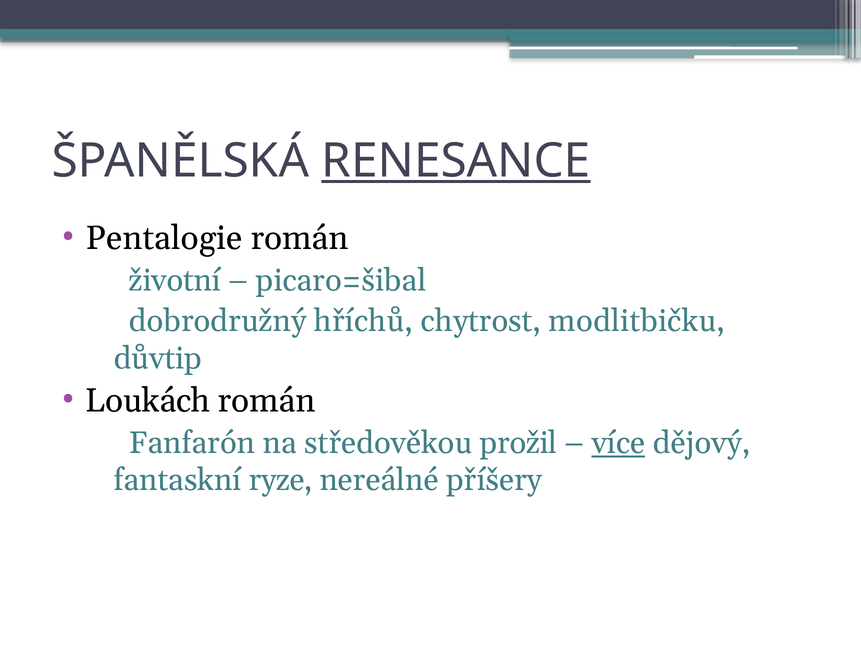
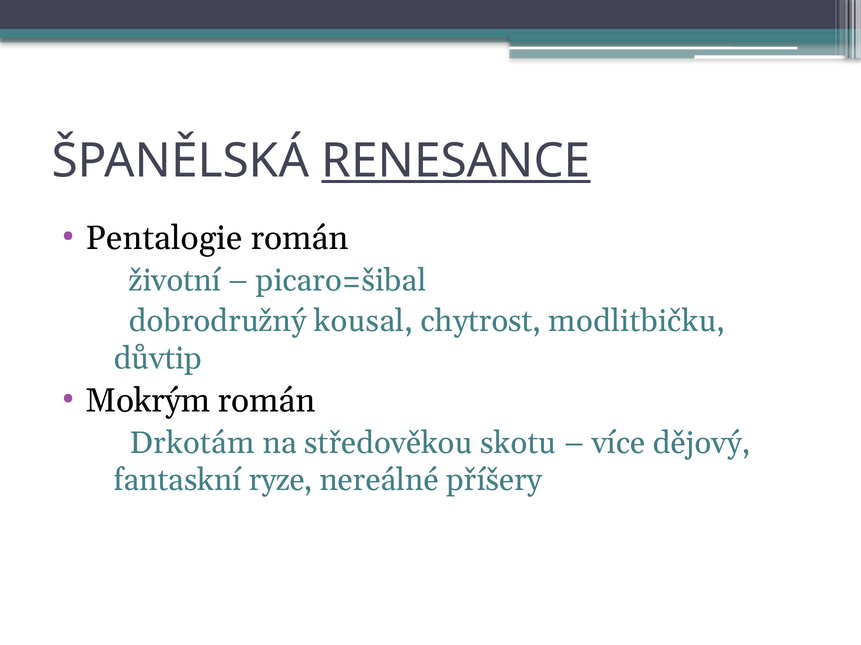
hříchů: hříchů -> kousal
Loukách: Loukách -> Mokrým
Fanfarón: Fanfarón -> Drkotám
prožil: prožil -> skotu
více underline: present -> none
